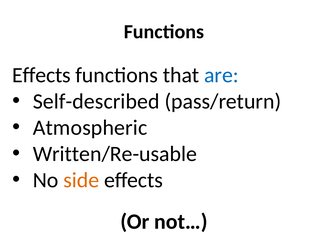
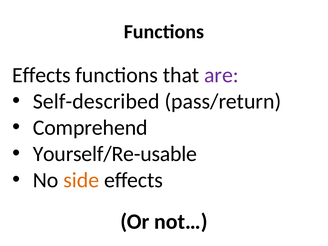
are colour: blue -> purple
Atmospheric: Atmospheric -> Comprehend
Written/Re-usable: Written/Re-usable -> Yourself/Re-usable
